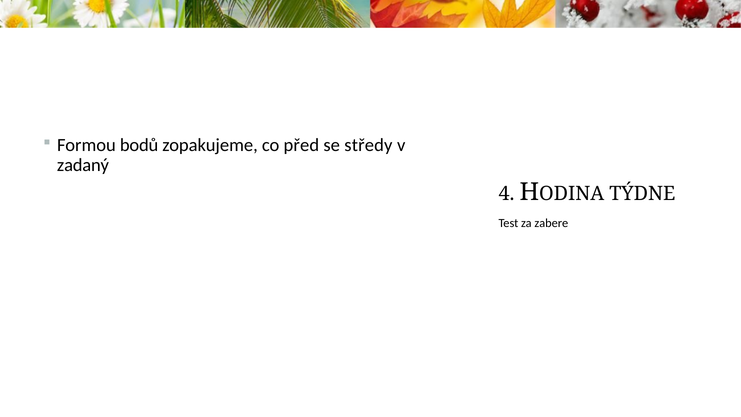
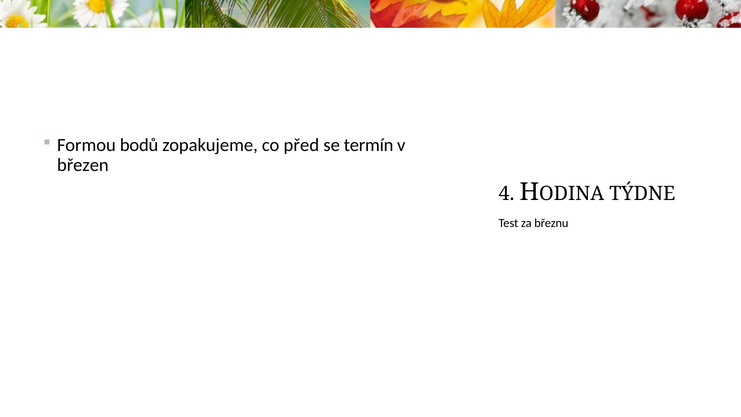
středy: středy -> termín
zadaný: zadaný -> březen
zabere: zabere -> březnu
